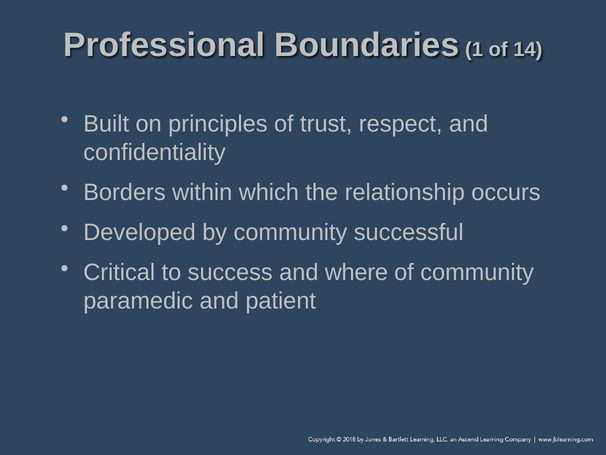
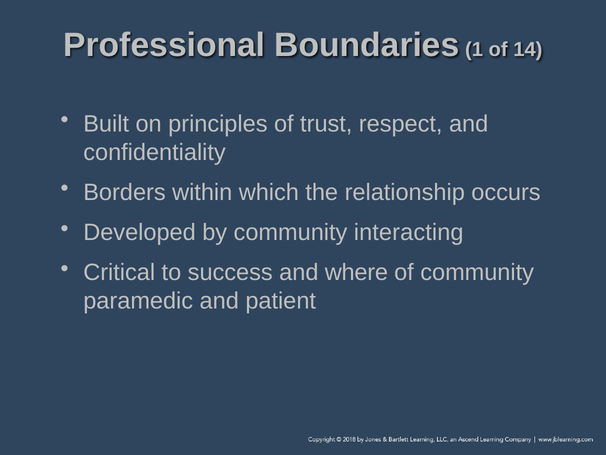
successful: successful -> interacting
